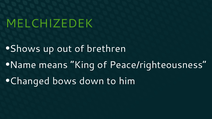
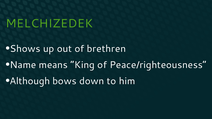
Changed: Changed -> Although
